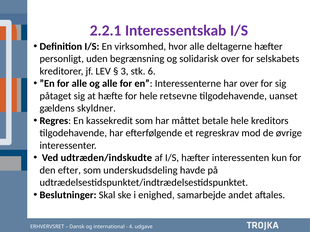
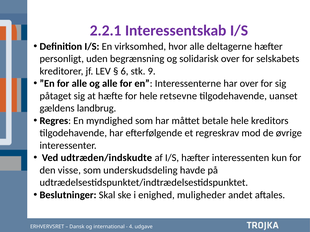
3: 3 -> 6
6: 6 -> 9
skyldner: skyldner -> landbrug
kassekredit: kassekredit -> myndighed
efter: efter -> visse
samarbejde: samarbejde -> muligheder
